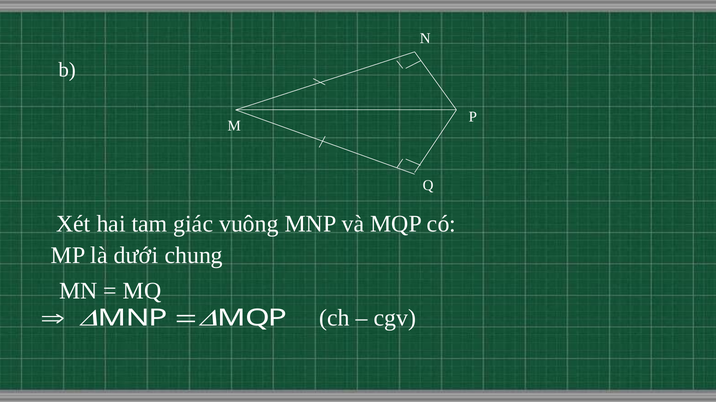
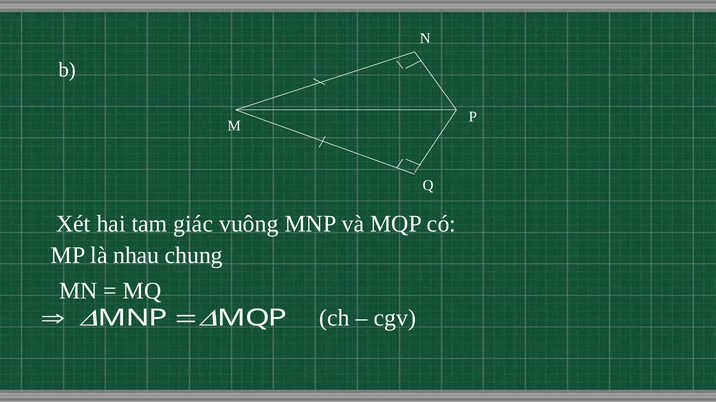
dưới: dưới -> nhau
